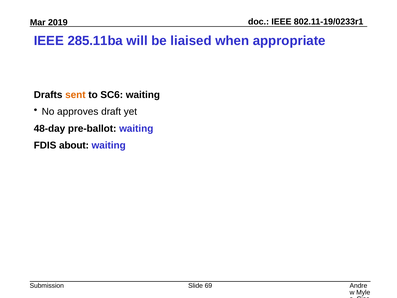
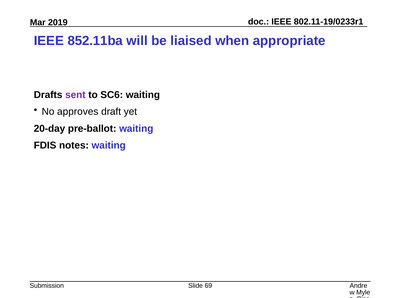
285.11ba: 285.11ba -> 852.11ba
sent colour: orange -> purple
48-day: 48-day -> 20-day
about: about -> notes
